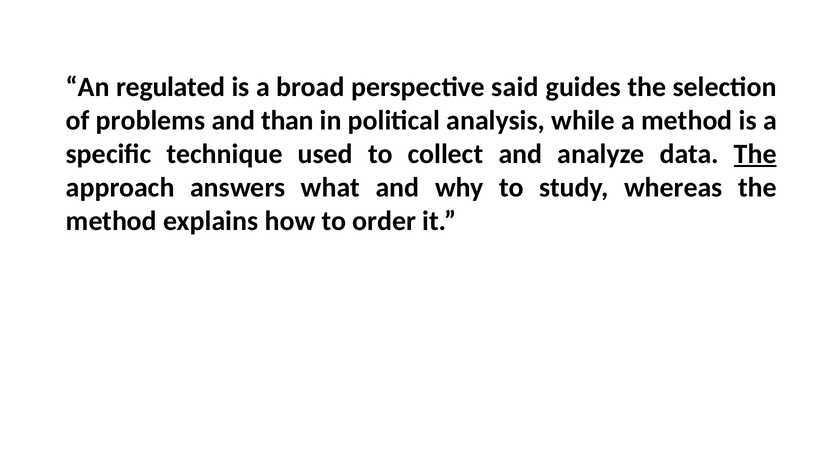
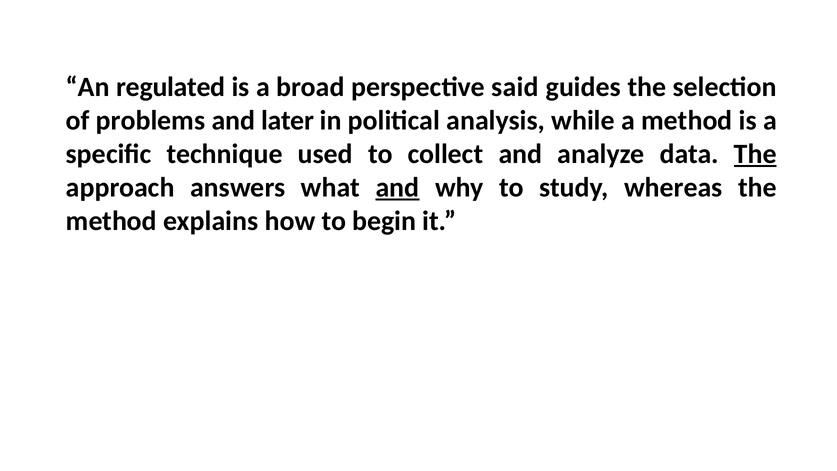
than: than -> later
and at (397, 187) underline: none -> present
order: order -> begin
